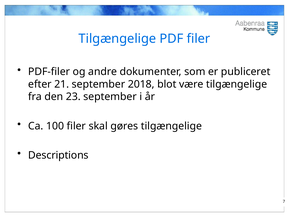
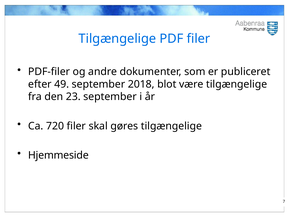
21: 21 -> 49
100: 100 -> 720
Descriptions: Descriptions -> Hjemmeside
